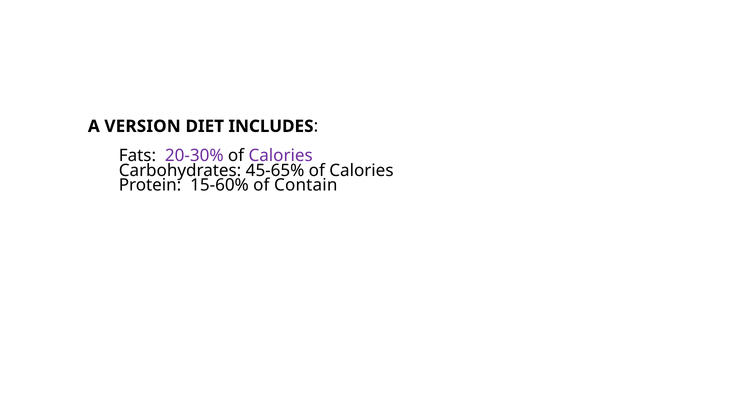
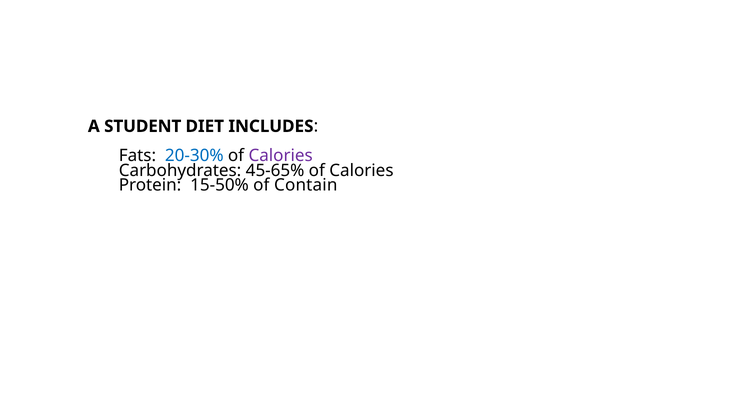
VERSION: VERSION -> STUDENT
20-30% colour: purple -> blue
15-60%: 15-60% -> 15-50%
